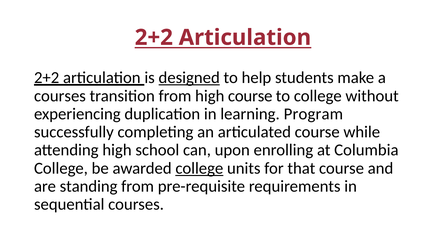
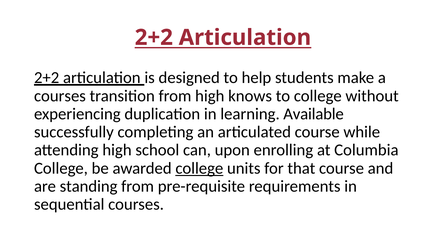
designed underline: present -> none
high course: course -> knows
Program: Program -> Available
